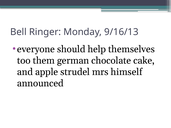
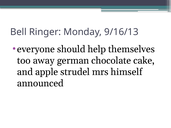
them: them -> away
